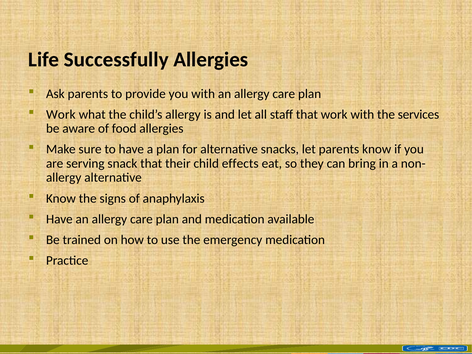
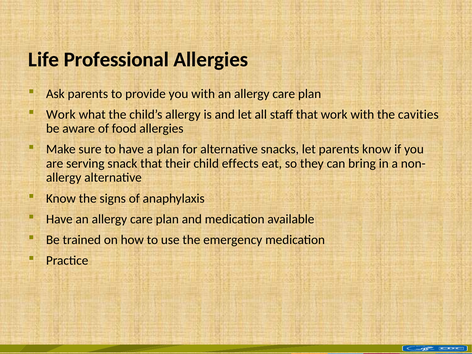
Successfully: Successfully -> Professional
services: services -> cavities
